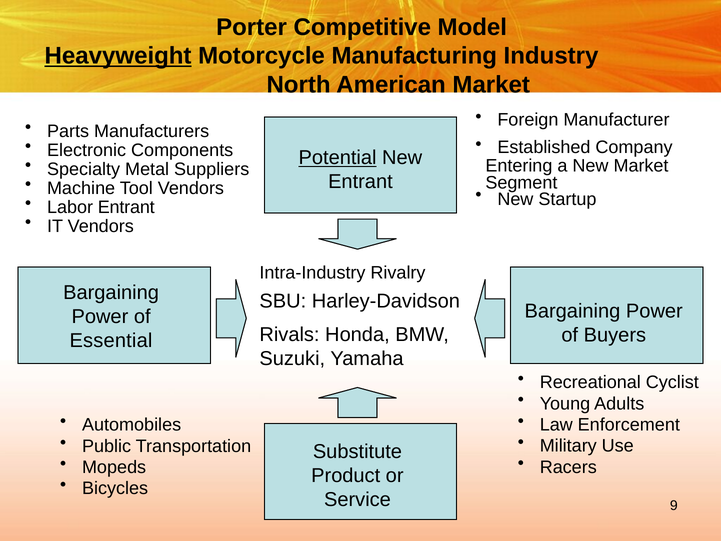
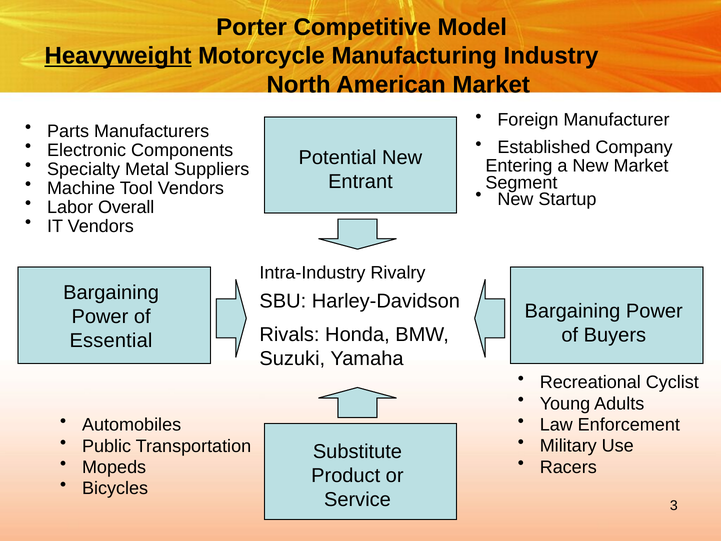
Potential underline: present -> none
Labor Entrant: Entrant -> Overall
9: 9 -> 3
